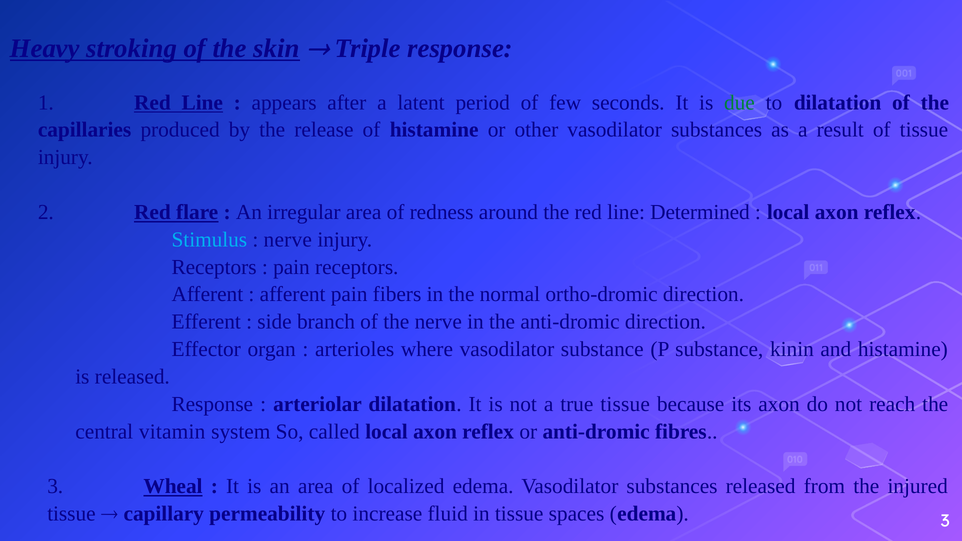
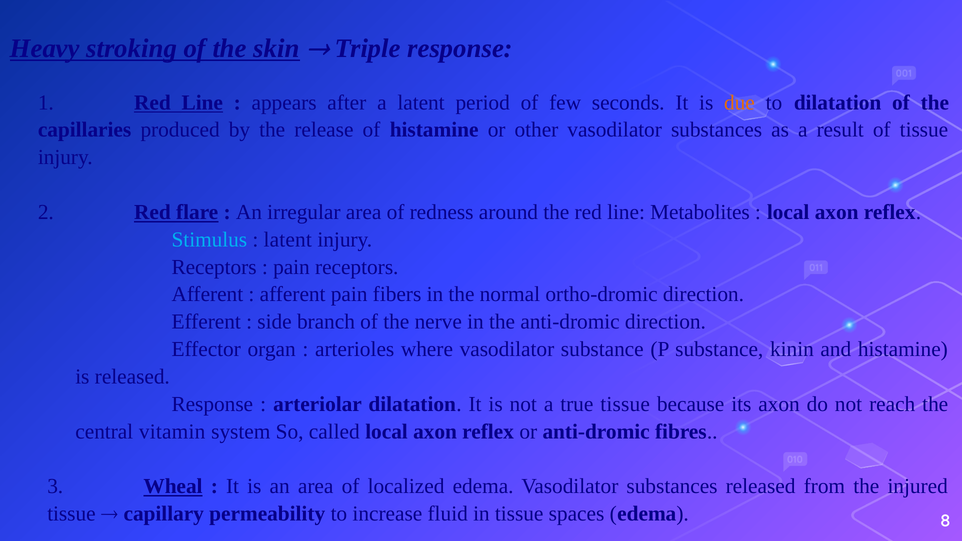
due colour: green -> orange
Determined: Determined -> Metabolites
nerve at (288, 240): nerve -> latent
edema 3: 3 -> 8
